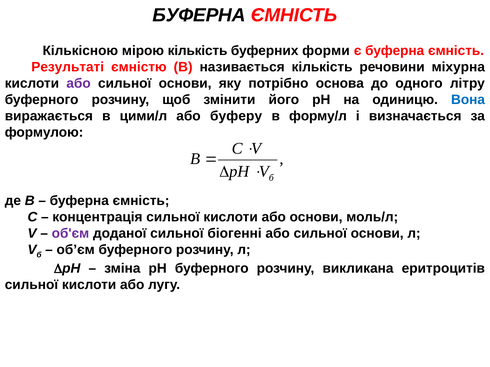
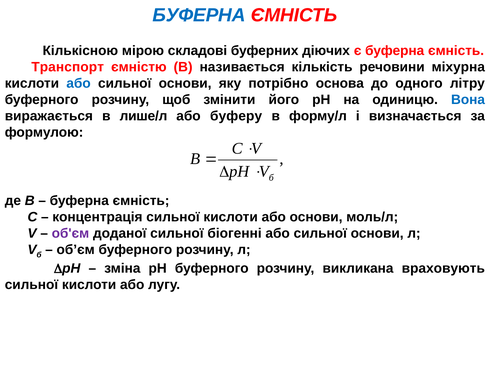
БУФЕРНА at (199, 15) colour: black -> blue
мірою кількість: кількість -> складові
форми: форми -> діючих
Результаті: Результаті -> Транспорт
або at (79, 83) colour: purple -> blue
цими/л: цими/л -> лише/л
еритроцитів: еритроцитів -> враховують
